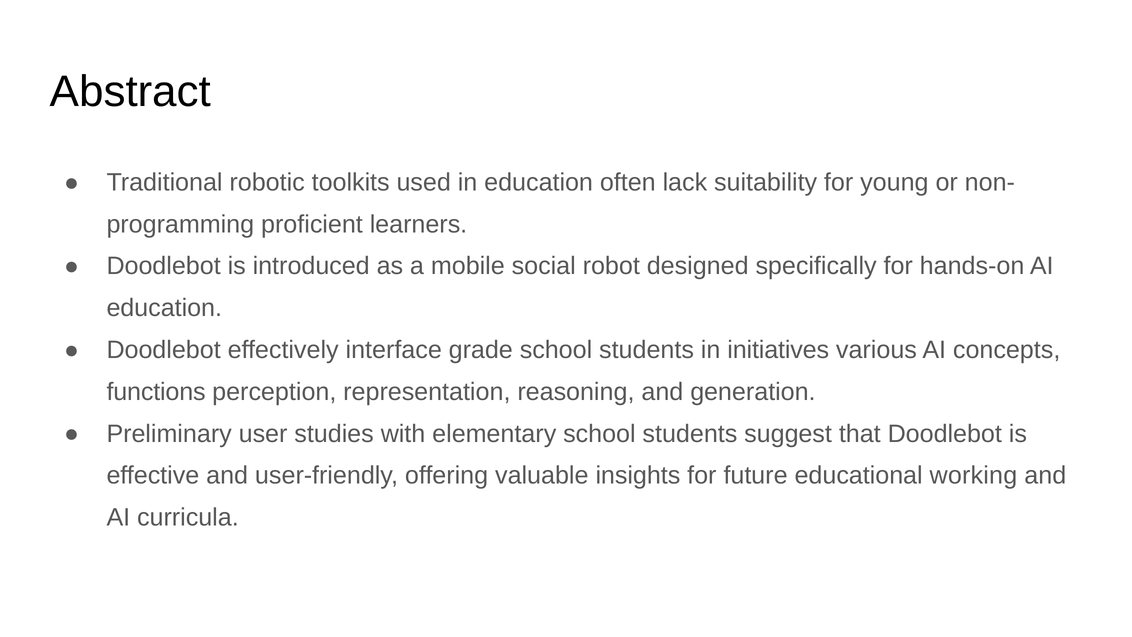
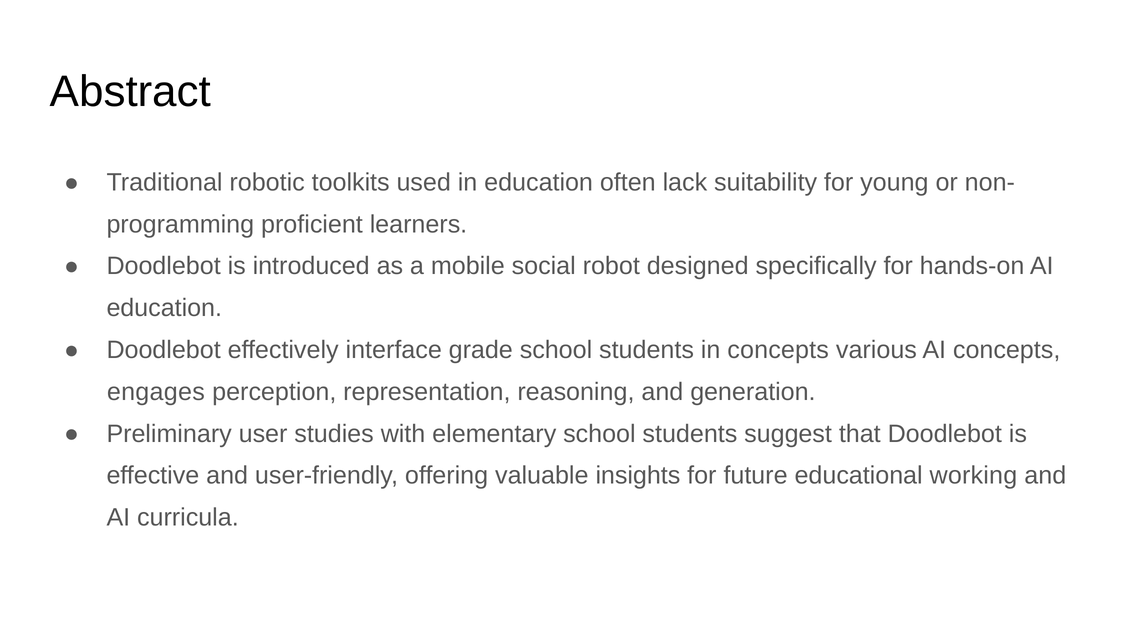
in initiatives: initiatives -> concepts
functions: functions -> engages
